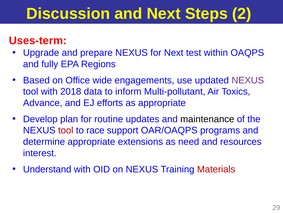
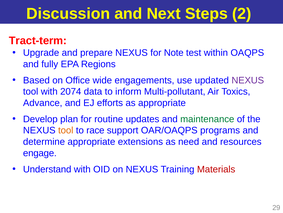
Uses-term: Uses-term -> Tract-term
for Next: Next -> Note
2018: 2018 -> 2074
maintenance colour: black -> green
tool at (66, 130) colour: red -> orange
interest: interest -> engage
